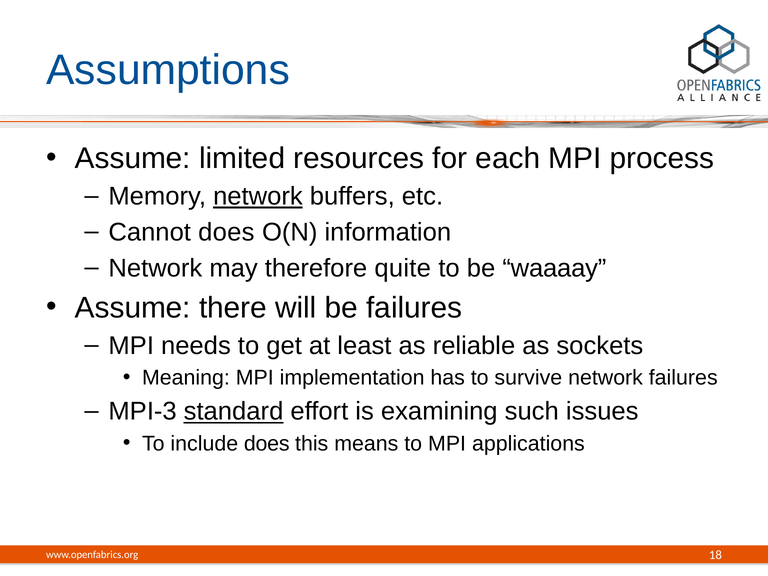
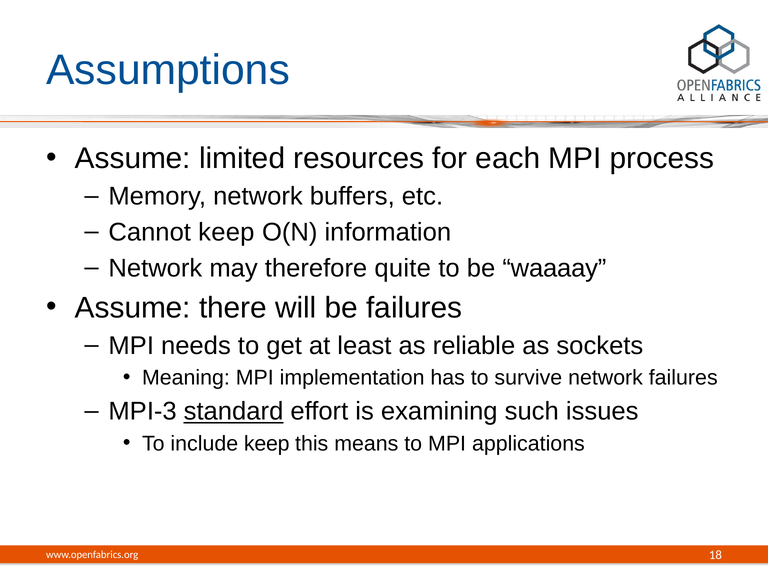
network at (258, 196) underline: present -> none
Cannot does: does -> keep
include does: does -> keep
